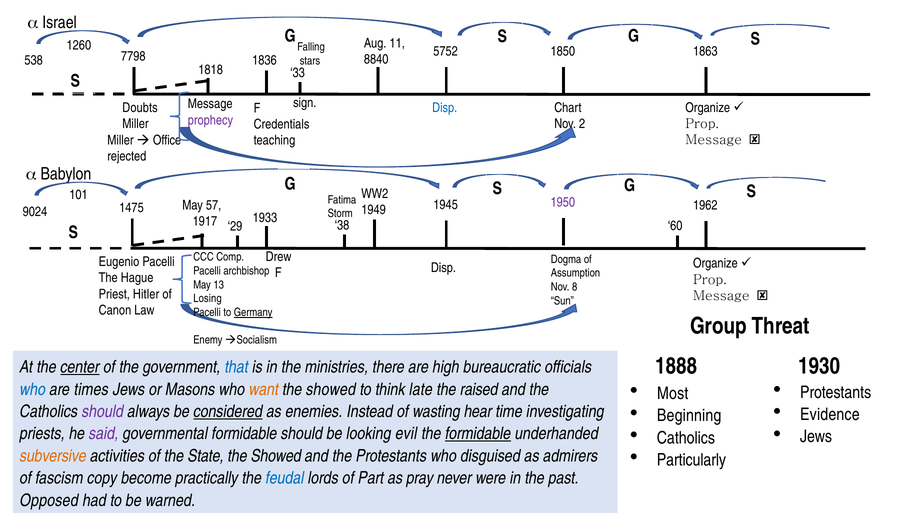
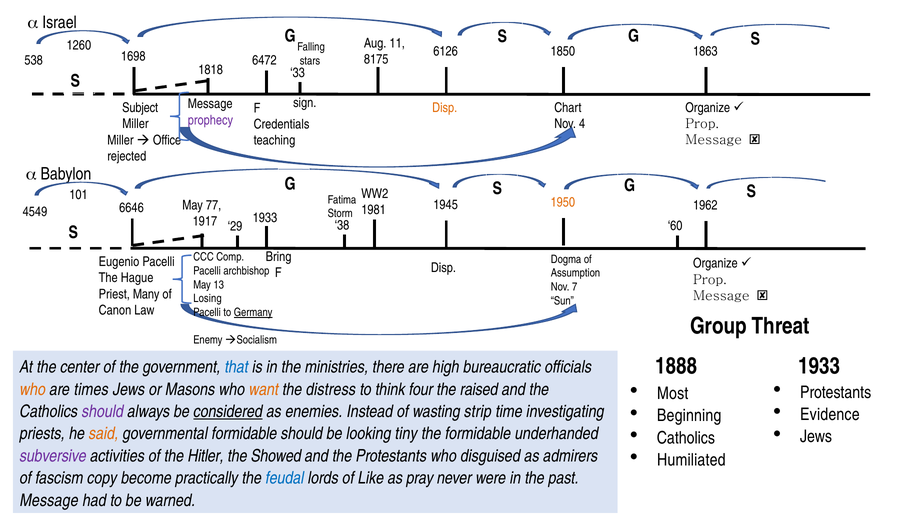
5752: 5752 -> 6126
7798: 7798 -> 1698
8840: 8840 -> 8175
1836: 1836 -> 6472
Doubts: Doubts -> Subject
Disp at (445, 108) colour: blue -> orange
2: 2 -> 4
1950 colour: purple -> orange
57: 57 -> 77
1475: 1475 -> 6646
1949: 1949 -> 1981
9024: 9024 -> 4549
Drew: Drew -> Bring
8: 8 -> 7
Hitler: Hitler -> Many
1930 at (819, 366): 1930 -> 1933
center underline: present -> none
who at (33, 389) colour: blue -> orange
showed at (331, 389): showed -> distress
late: late -> four
hear: hear -> strip
said colour: purple -> orange
evil: evil -> tiny
formidable at (478, 433) underline: present -> none
subversive colour: orange -> purple
State: State -> Hitler
Particularly: Particularly -> Humiliated
Part: Part -> Like
Opposed at (49, 500): Opposed -> Message
